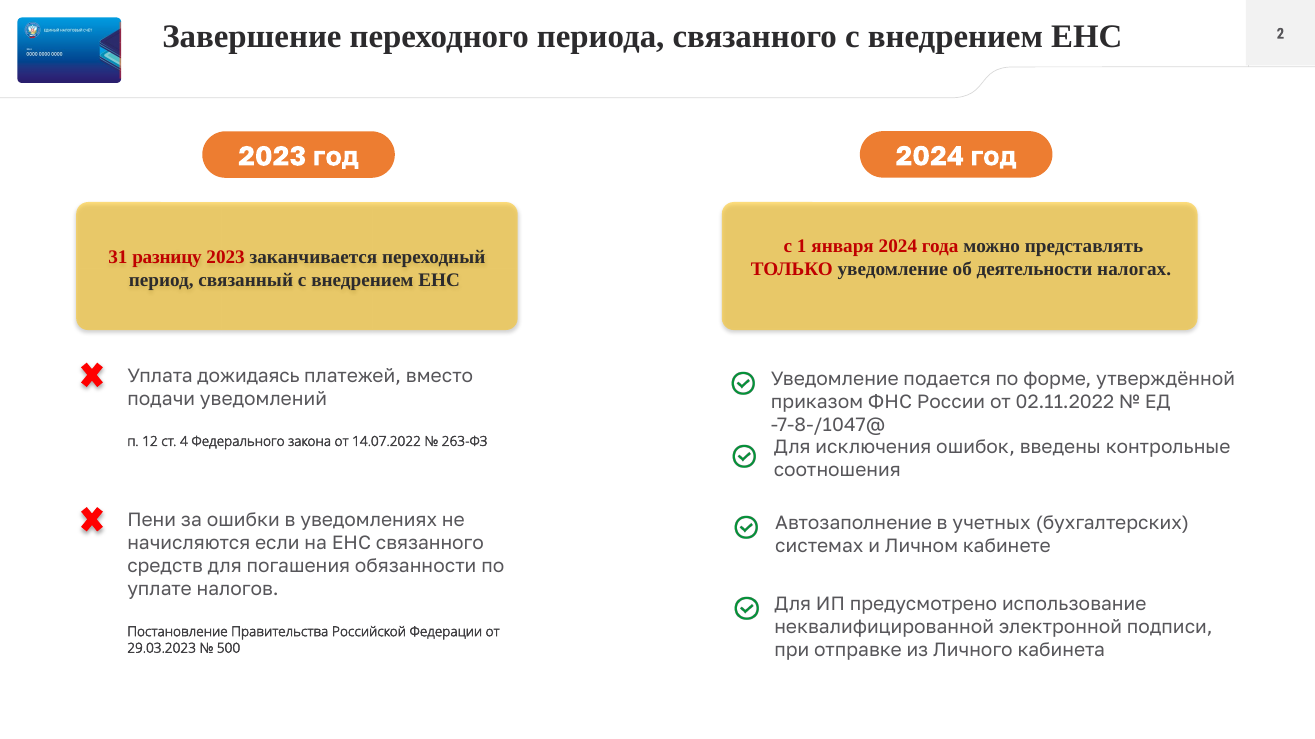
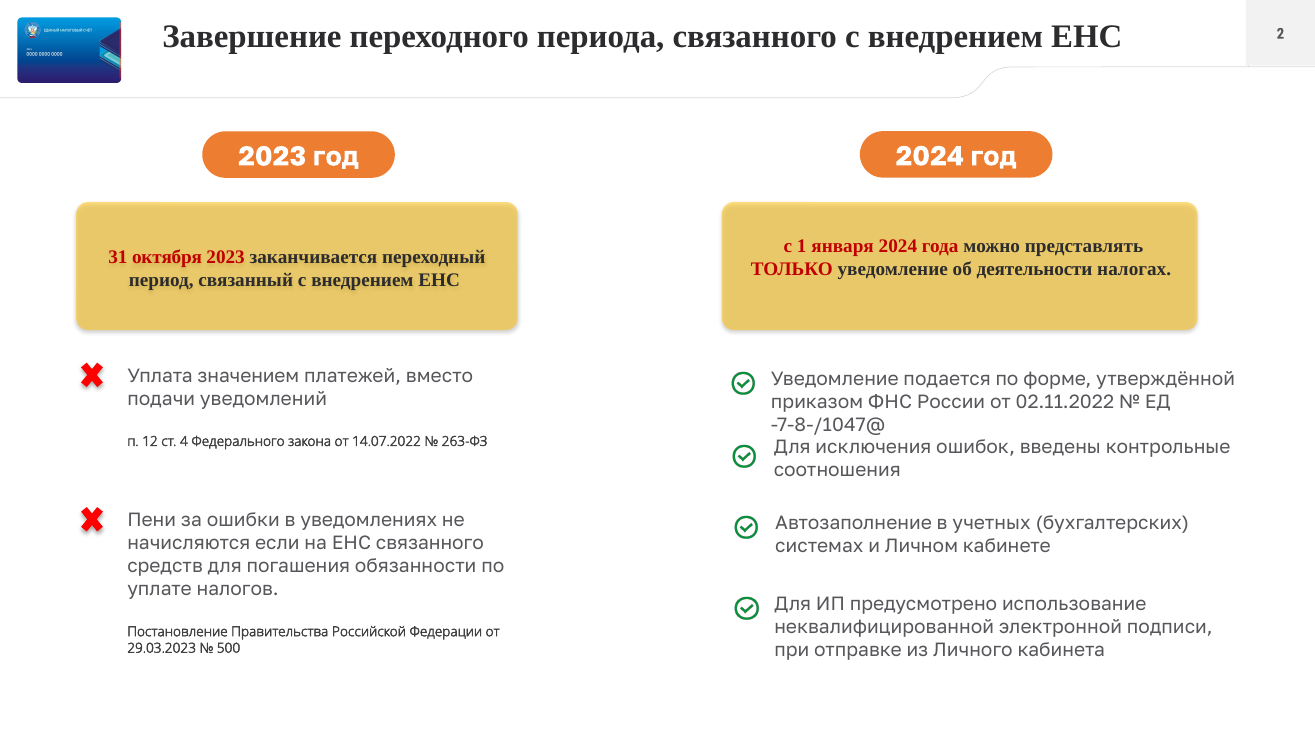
разницу: разницу -> октября
дожидаясь: дожидаясь -> значением
